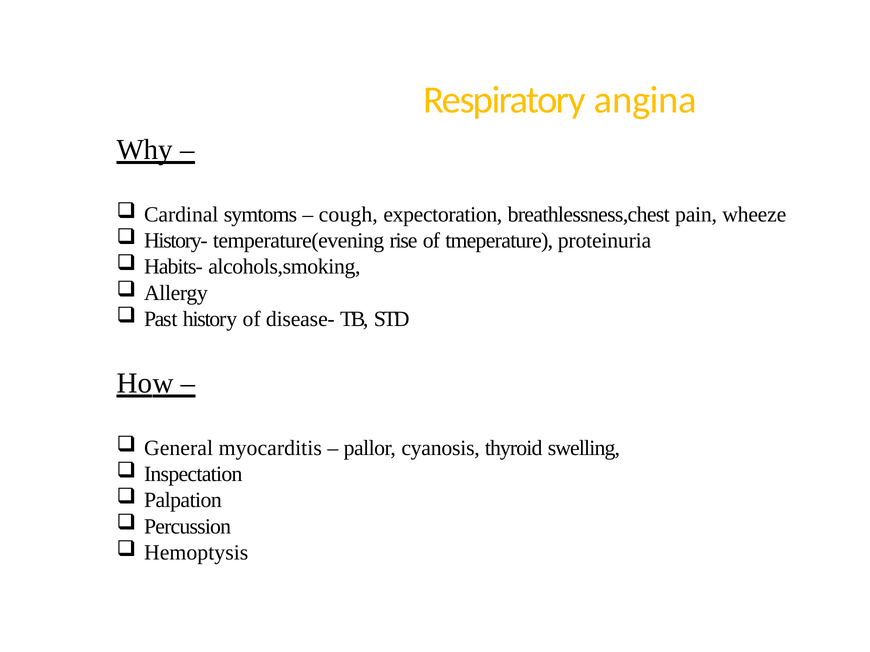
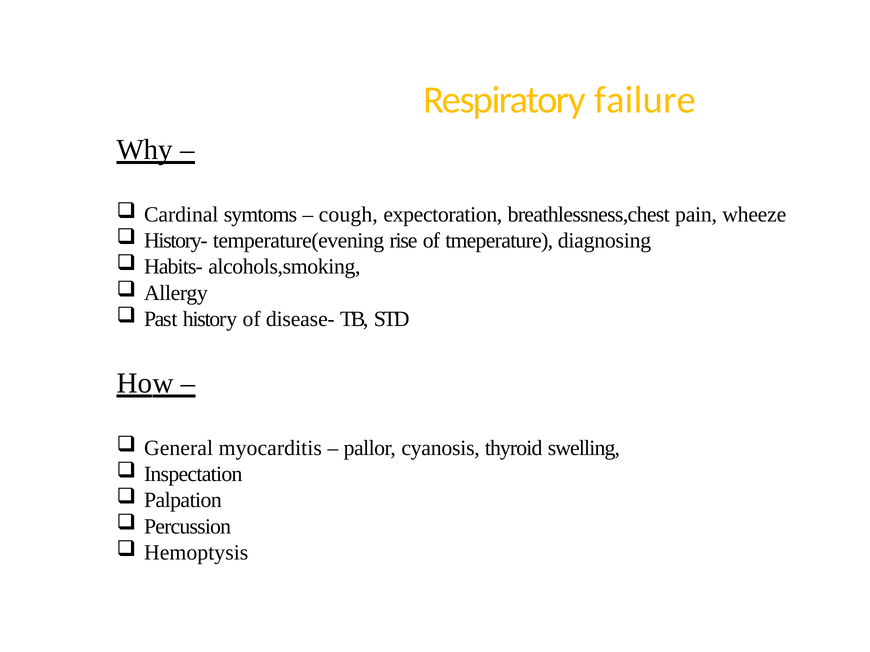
angina: angina -> failure
proteinuria: proteinuria -> diagnosing
